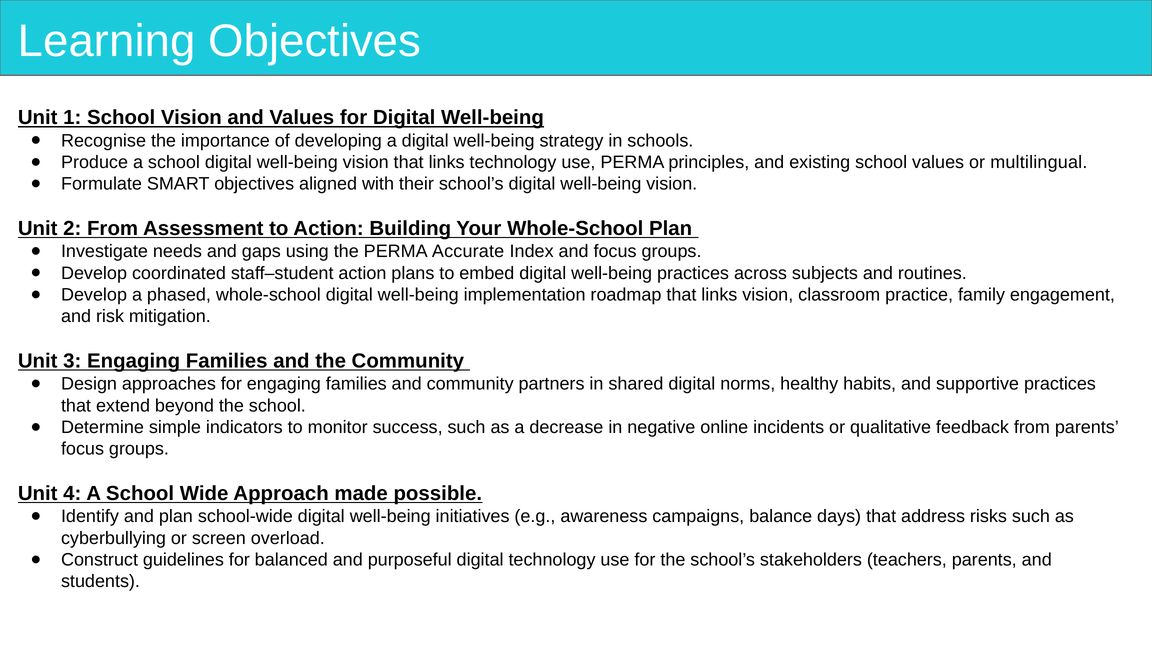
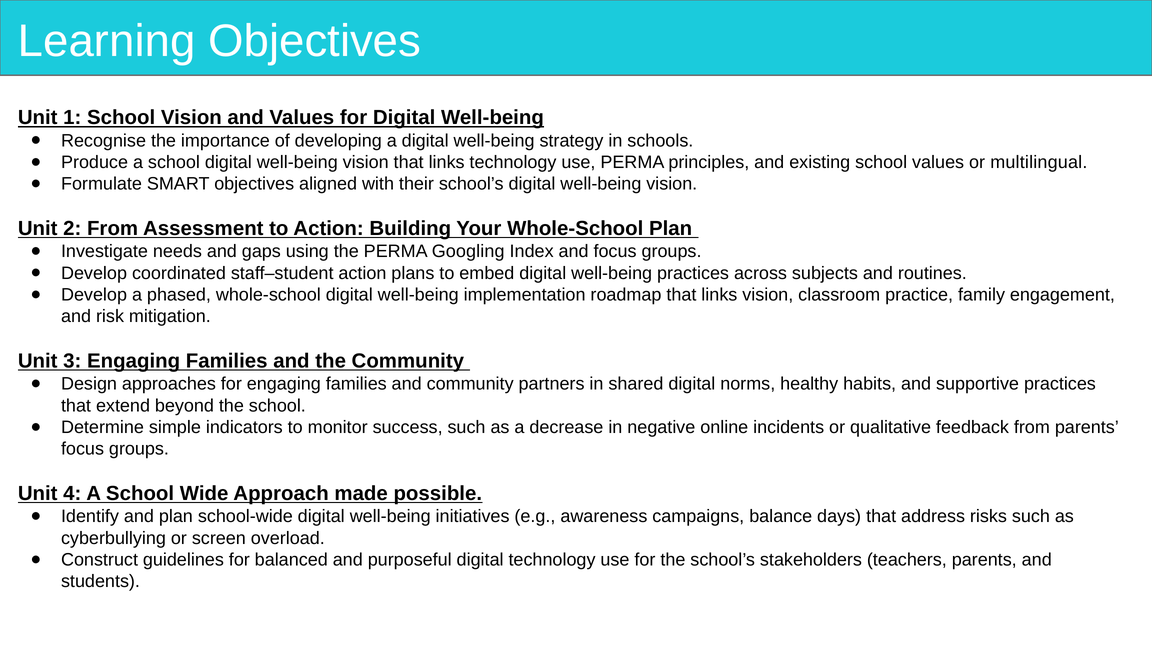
Accurate: Accurate -> Googling
